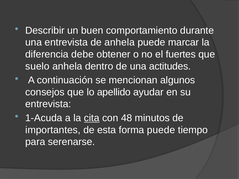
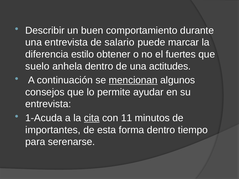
de anhela: anhela -> salario
debe: debe -> estilo
mencionan underline: none -> present
apellido: apellido -> permite
48: 48 -> 11
forma puede: puede -> dentro
